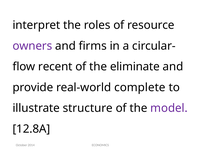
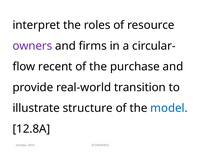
eliminate: eliminate -> purchase
complete: complete -> transition
model colour: purple -> blue
